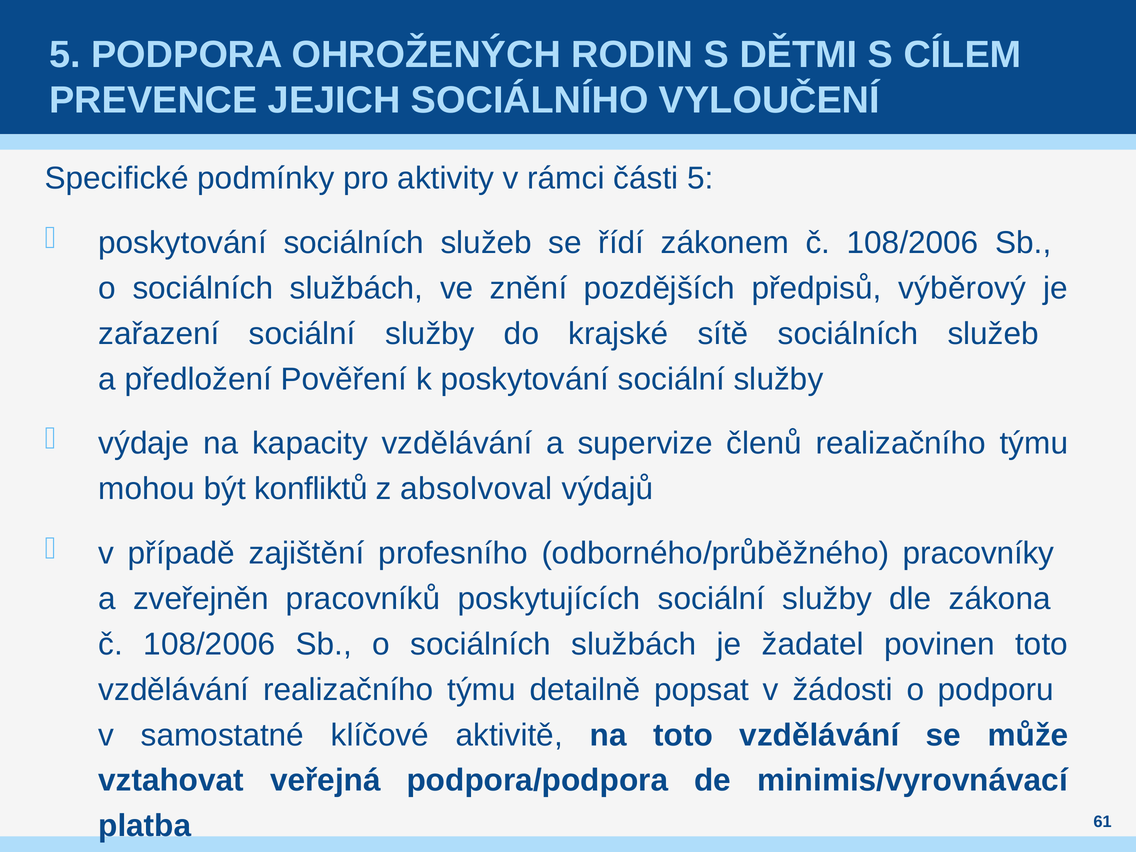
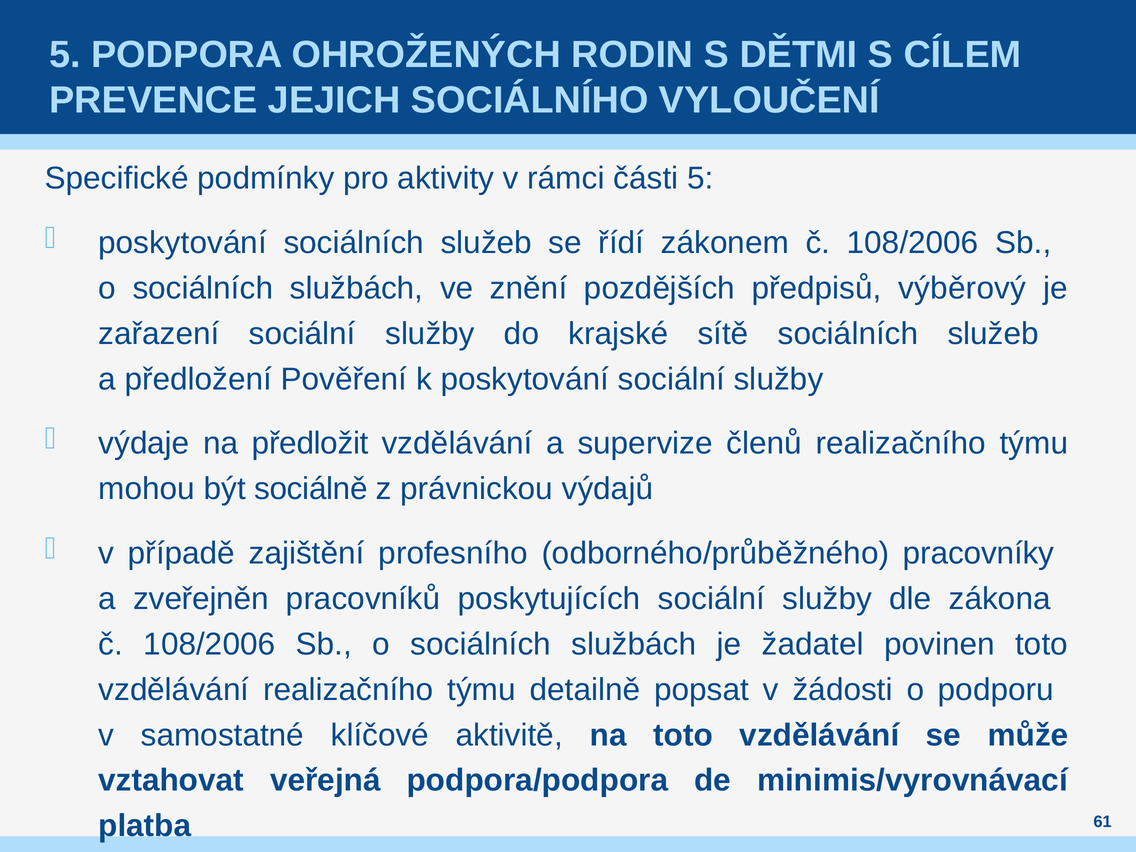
kapacity: kapacity -> předložit
konfliktů: konfliktů -> sociálně
absolvoval: absolvoval -> právnickou
